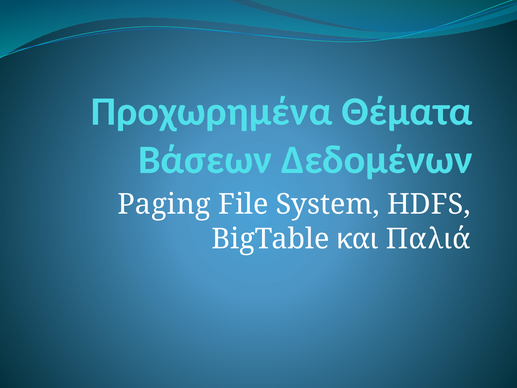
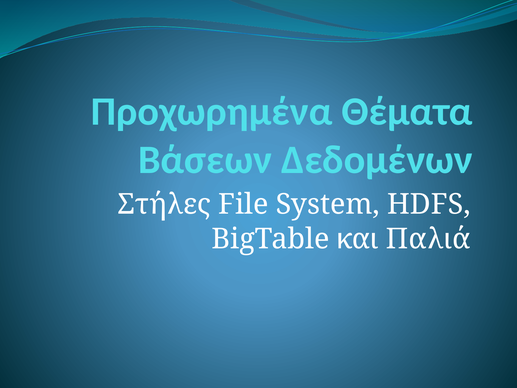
Paging: Paging -> Στήλες
